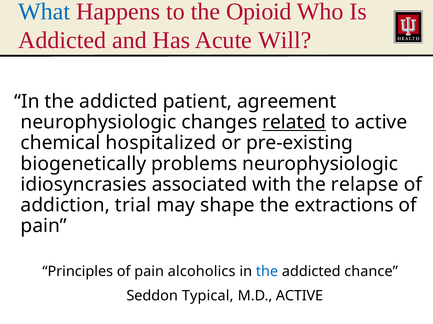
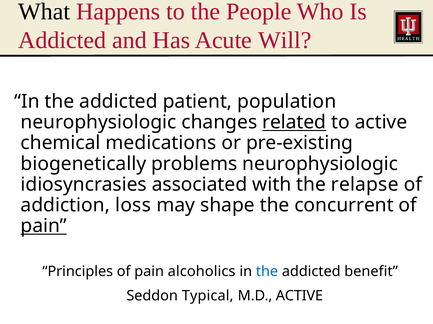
What colour: blue -> black
Opioid: Opioid -> People
agreement: agreement -> population
hospitalized: hospitalized -> medications
trial: trial -> loss
extractions: extractions -> concurrent
pain at (44, 226) underline: none -> present
chance: chance -> benefit
